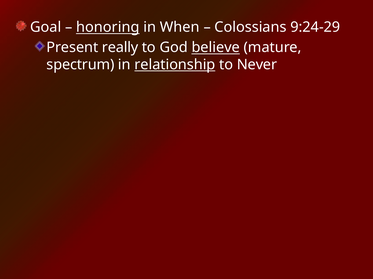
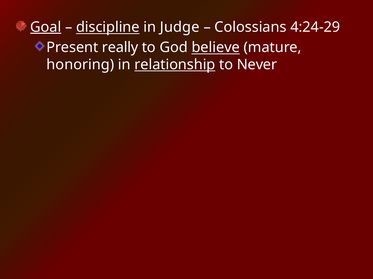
Goal underline: none -> present
honoring: honoring -> discipline
When: When -> Judge
9:24-29: 9:24-29 -> 4:24-29
spectrum: spectrum -> honoring
